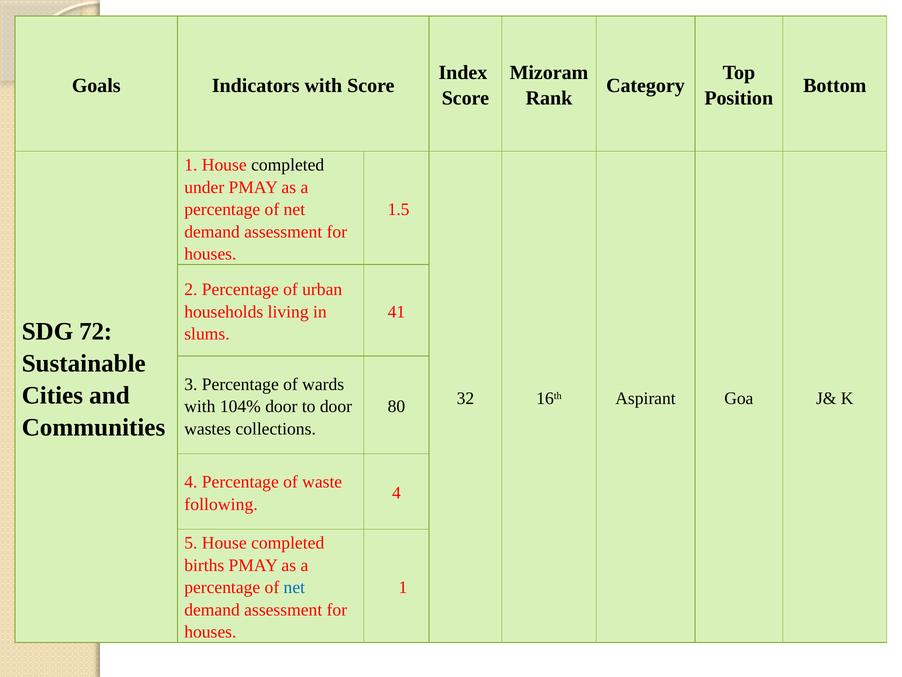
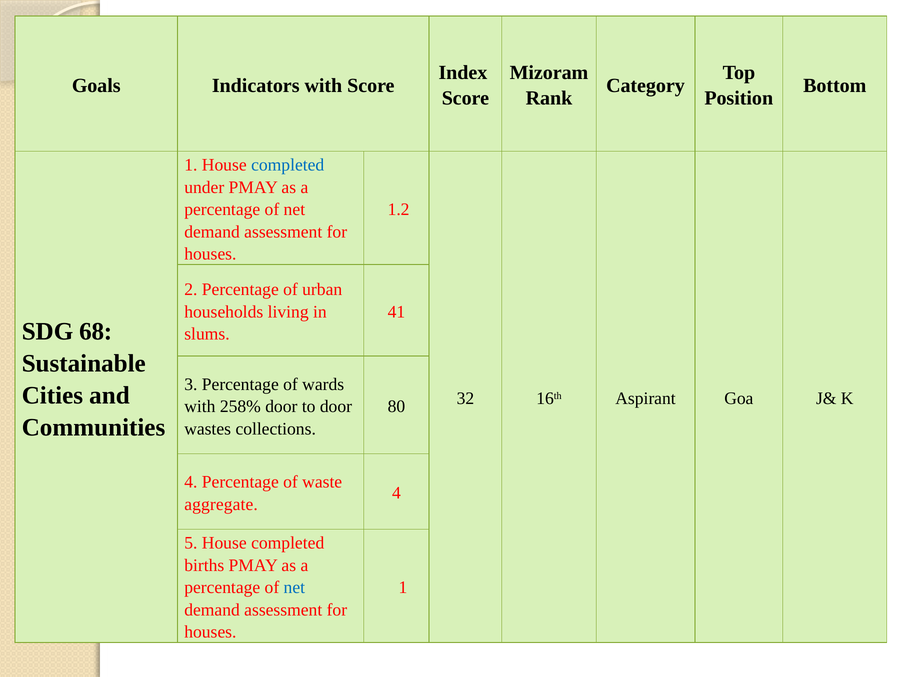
completed at (288, 165) colour: black -> blue
1.5: 1.5 -> 1.2
72: 72 -> 68
104%: 104% -> 258%
following: following -> aggregate
